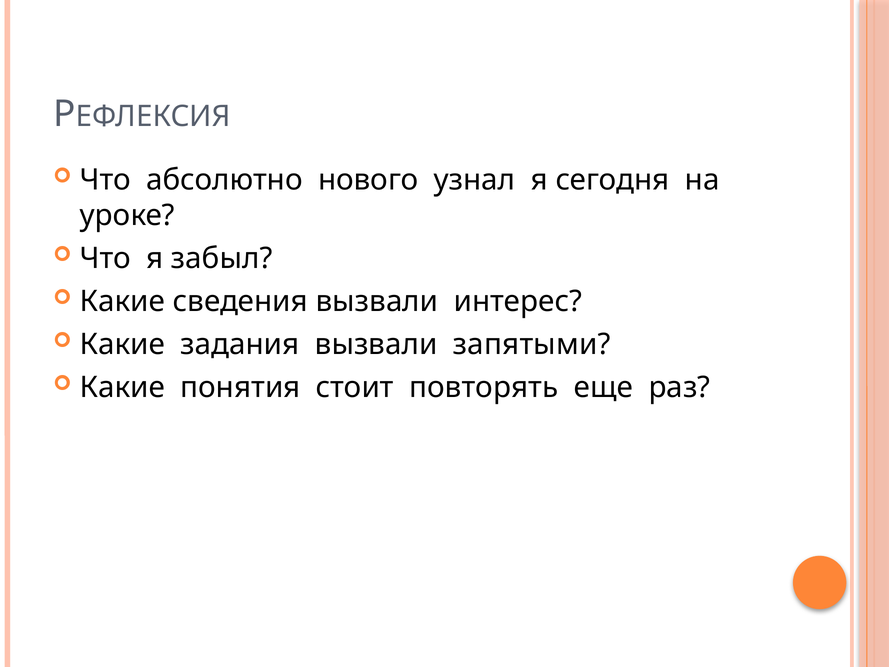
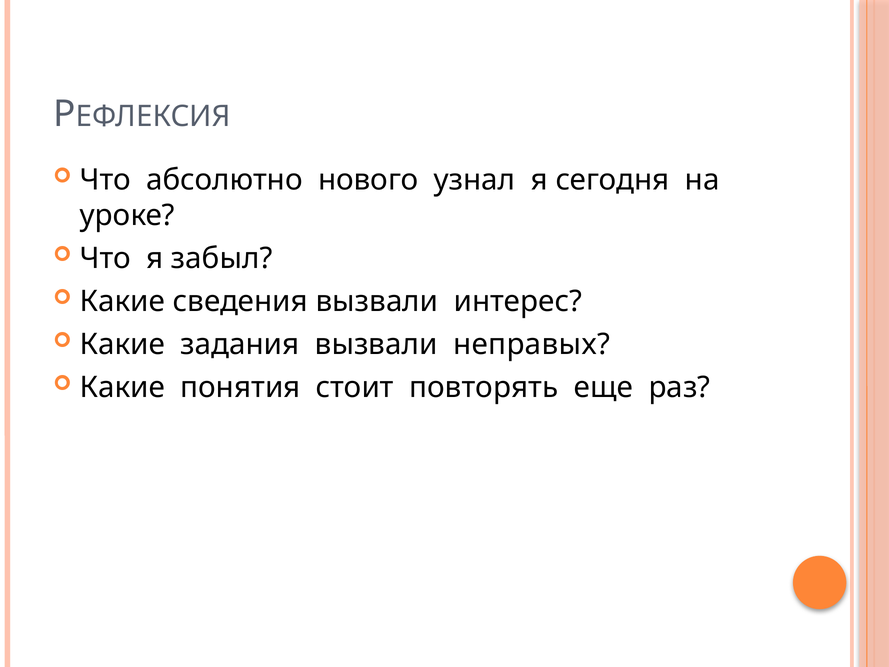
запятыми: запятыми -> неправых
